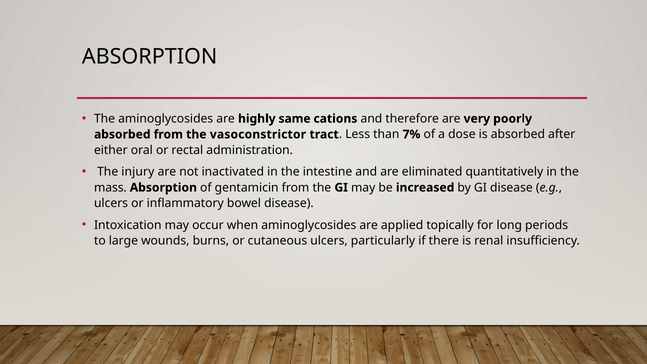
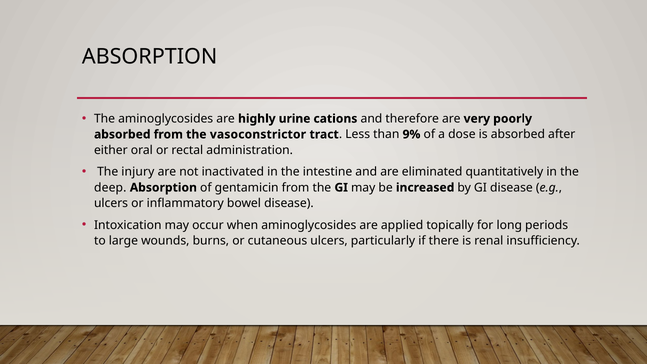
same: same -> urine
7%: 7% -> 9%
mass: mass -> deep
